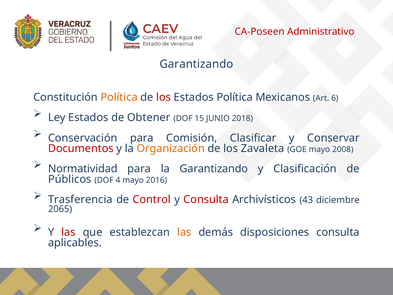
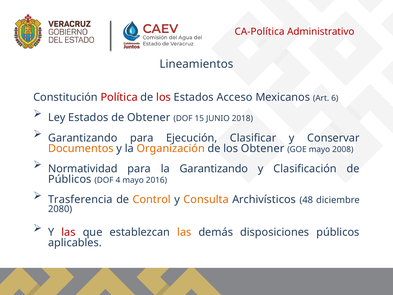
CA-Poseen: CA-Poseen -> CA-Política
Garantizando at (196, 64): Garantizando -> Lineamientos
Política at (119, 97) colour: orange -> red
Estados Política: Política -> Acceso
Conservación at (83, 138): Conservación -> Garantizando
Comisión: Comisión -> Ejecución
Documentos colour: red -> orange
los Zavaleta: Zavaleta -> Obtener
Control colour: red -> orange
Consulta at (206, 199) colour: red -> orange
43: 43 -> 48
2065: 2065 -> 2080
disposiciones consulta: consulta -> públicos
